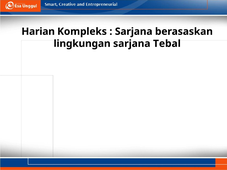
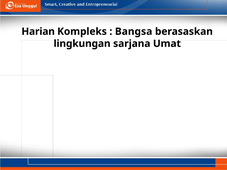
Sarjana at (134, 32): Sarjana -> Bangsa
Tebal: Tebal -> Umat
